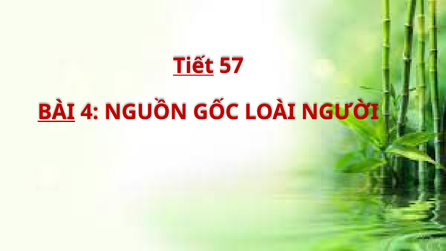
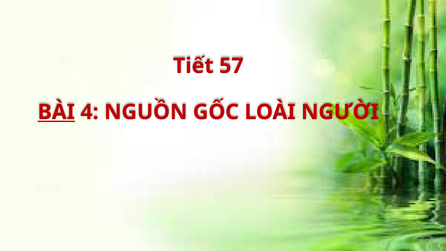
Tiết underline: present -> none
